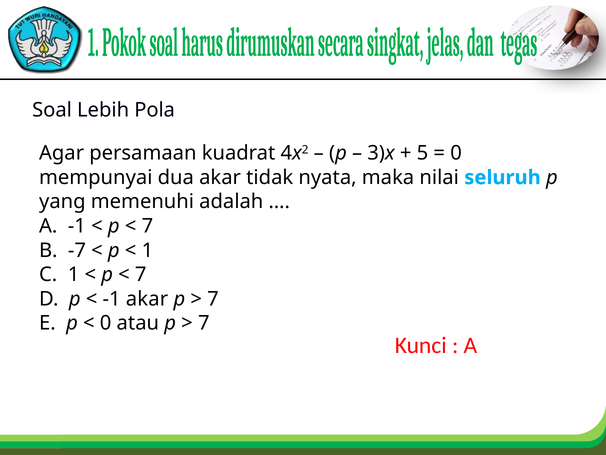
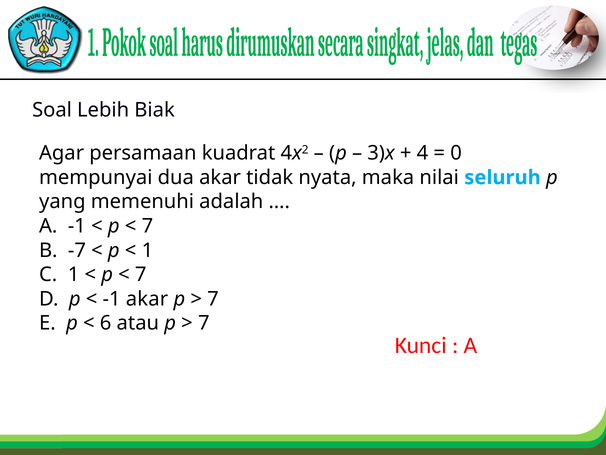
Pola: Pola -> Biak
5: 5 -> 4
0 at (106, 323): 0 -> 6
